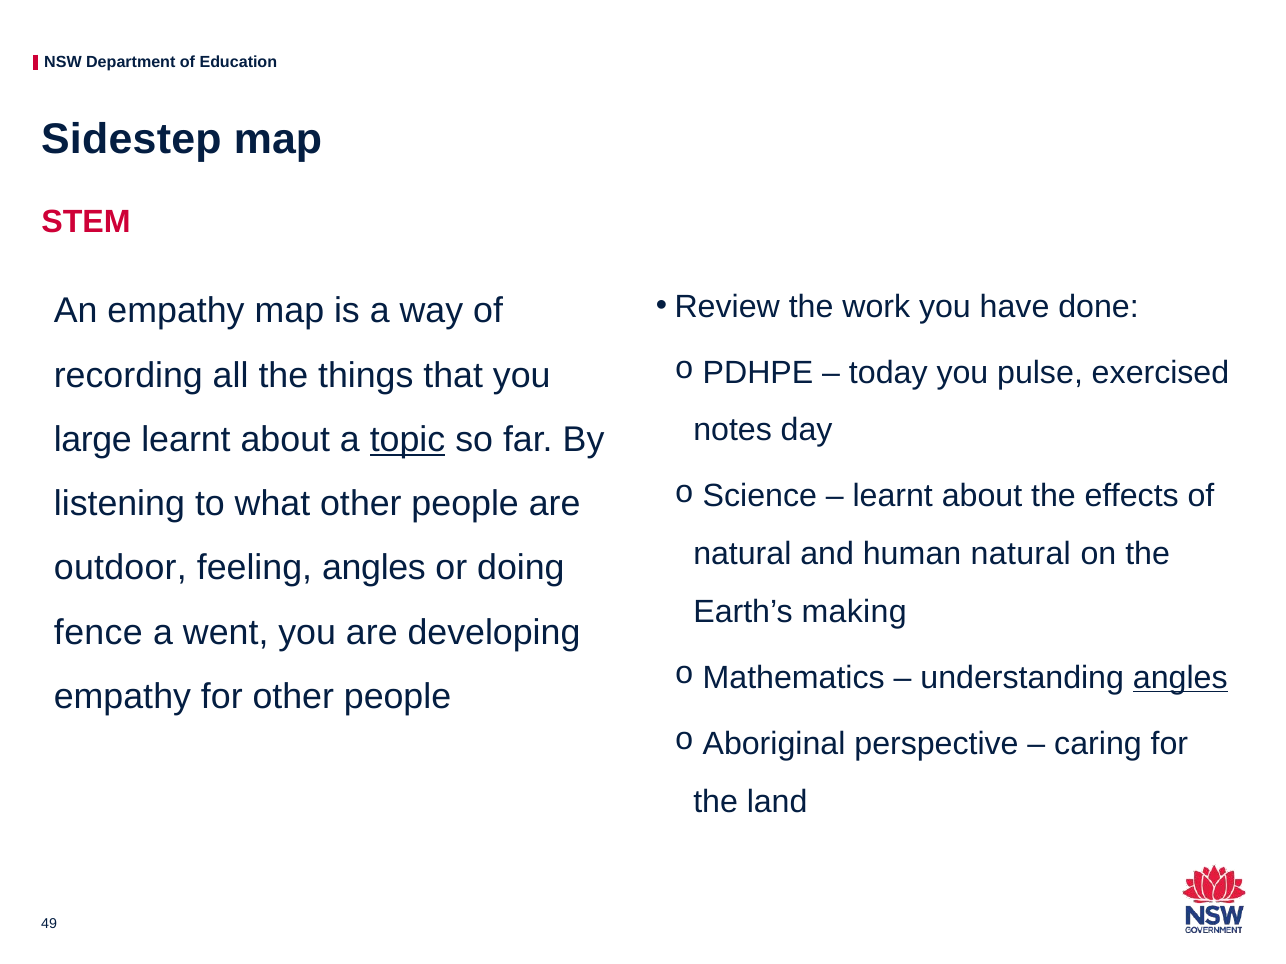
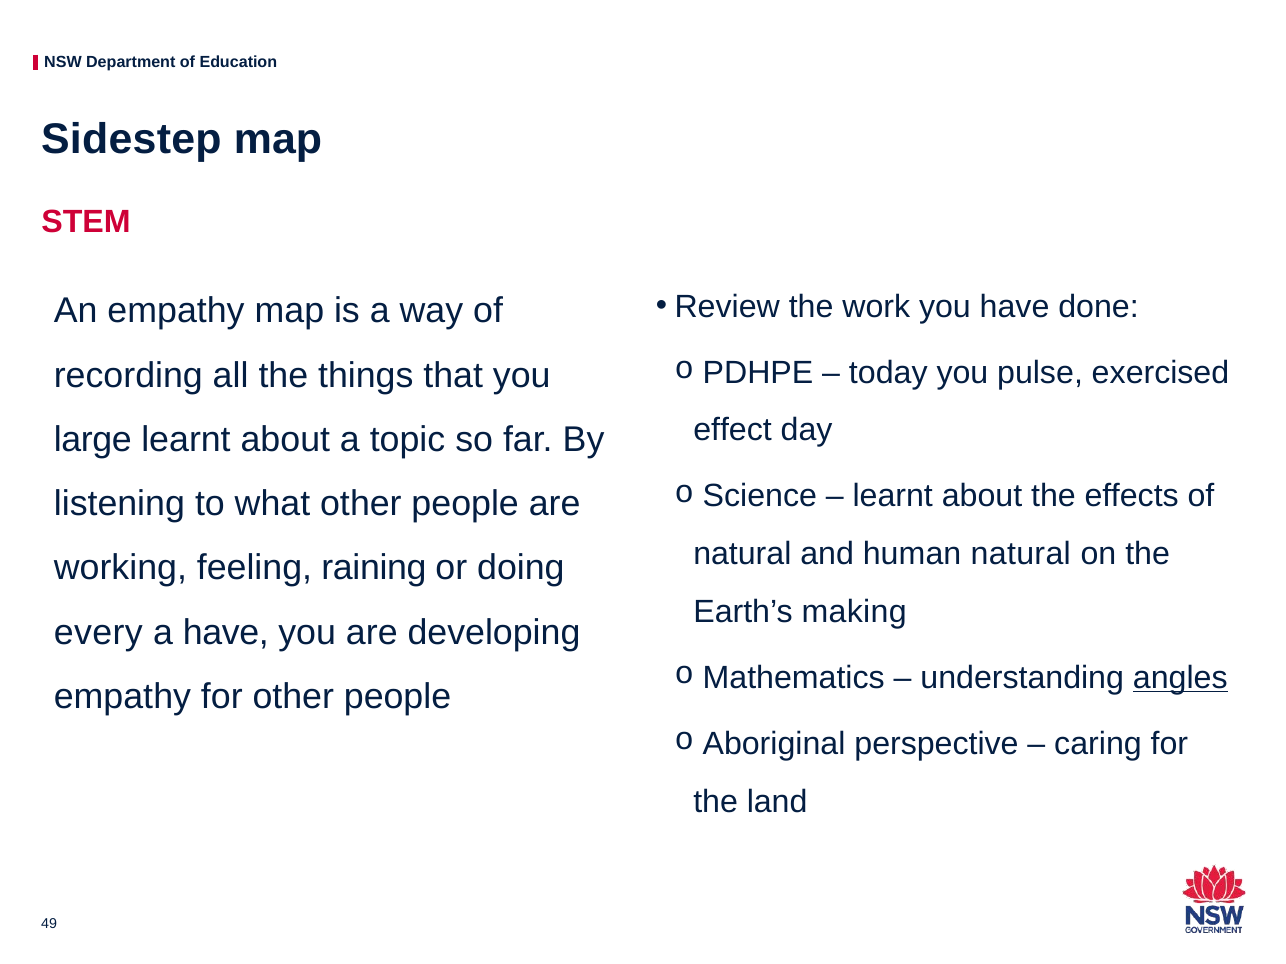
notes: notes -> effect
topic underline: present -> none
outdoor: outdoor -> working
feeling angles: angles -> raining
fence: fence -> every
a went: went -> have
